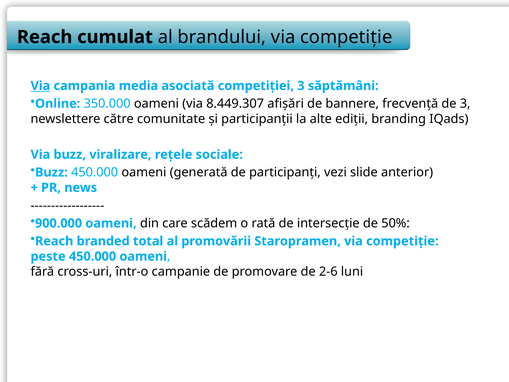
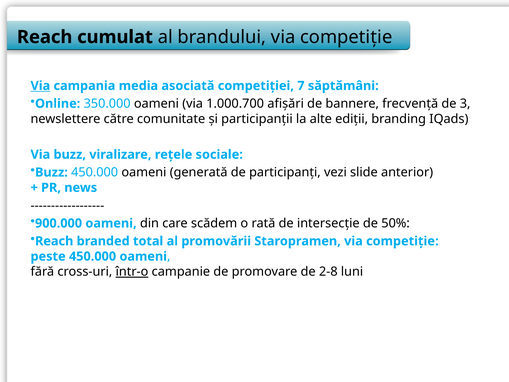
3 at (301, 86): 3 -> 7
8.449.307: 8.449.307 -> 1.000.700
într-o underline: none -> present
2-6: 2-6 -> 2-8
